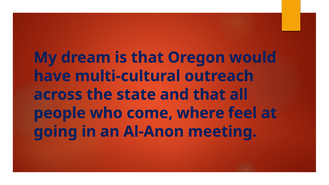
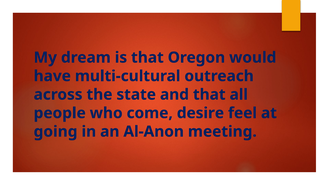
where: where -> desire
